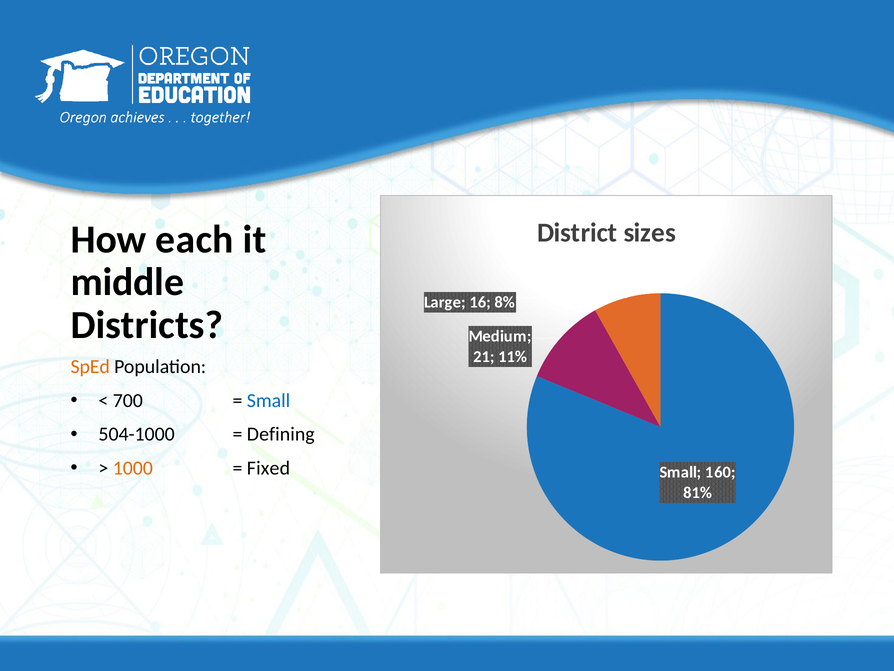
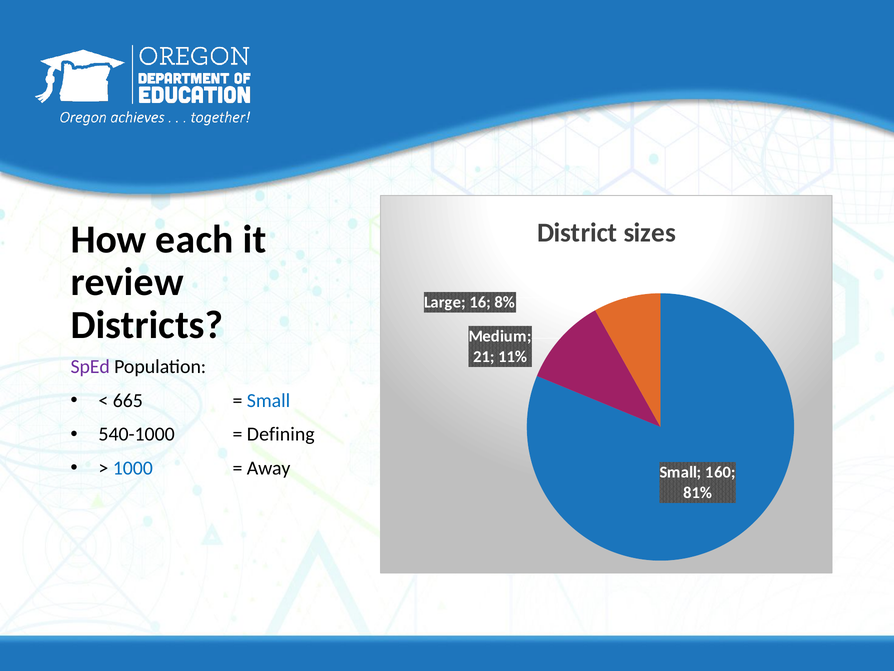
middle: middle -> review
SpEd colour: orange -> purple
700: 700 -> 665
504-1000: 504-1000 -> 540-1000
1000 colour: orange -> blue
Fixed: Fixed -> Away
